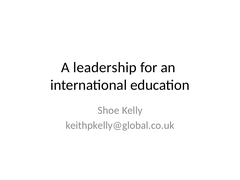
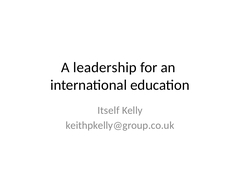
Shoe: Shoe -> Itself
keithpkelly@global.co.uk: keithpkelly@global.co.uk -> keithpkelly@group.co.uk
